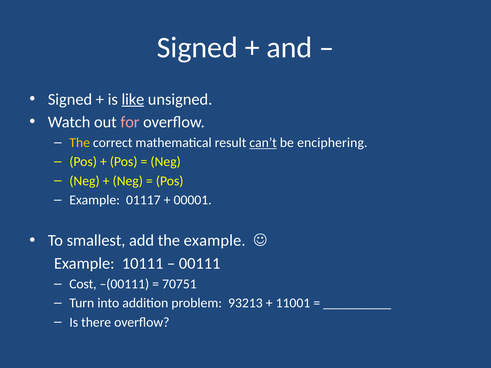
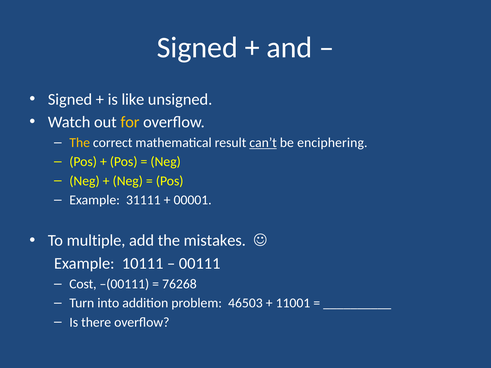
like underline: present -> none
for colour: pink -> yellow
01117: 01117 -> 31111
smallest: smallest -> multiple
the example: example -> mistakes
70751: 70751 -> 76268
93213: 93213 -> 46503
